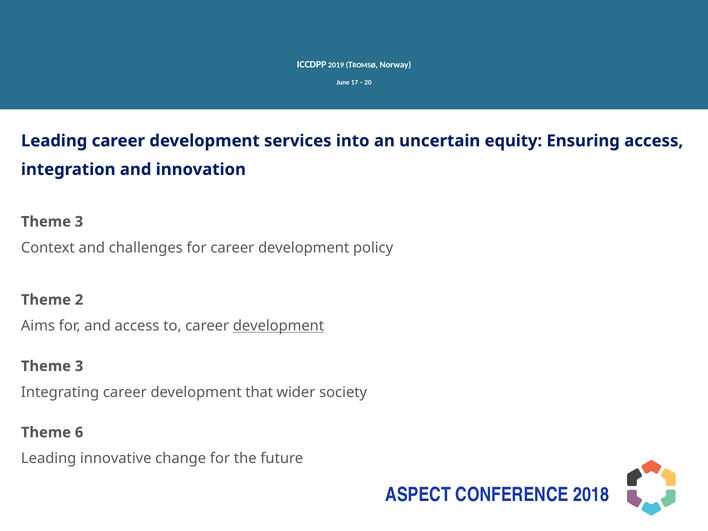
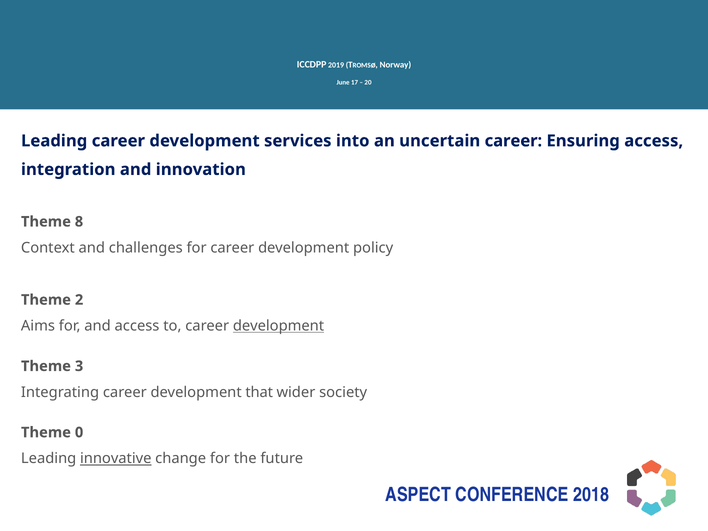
uncertain equity: equity -> career
3 at (79, 222): 3 -> 8
6: 6 -> 0
innovative underline: none -> present
